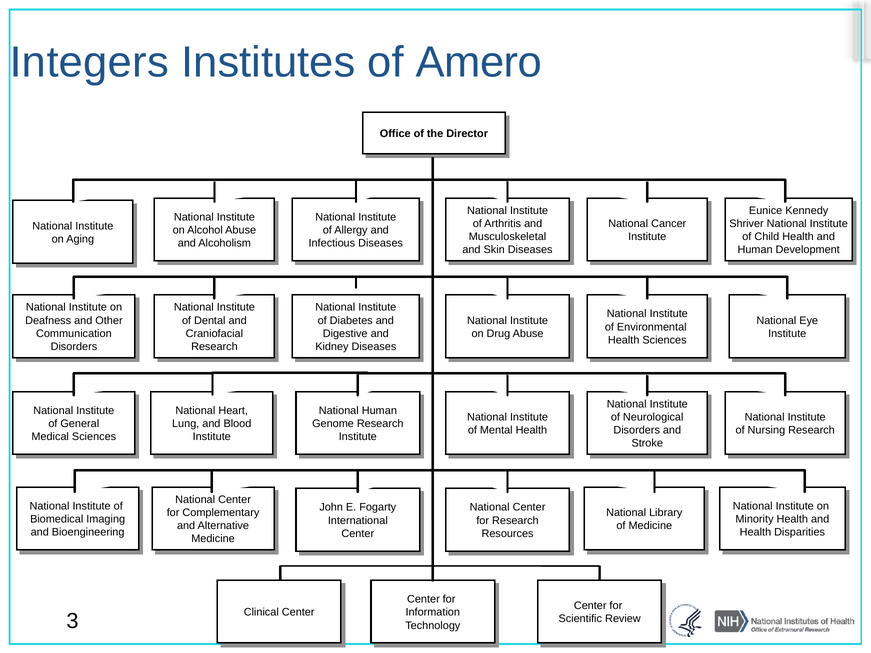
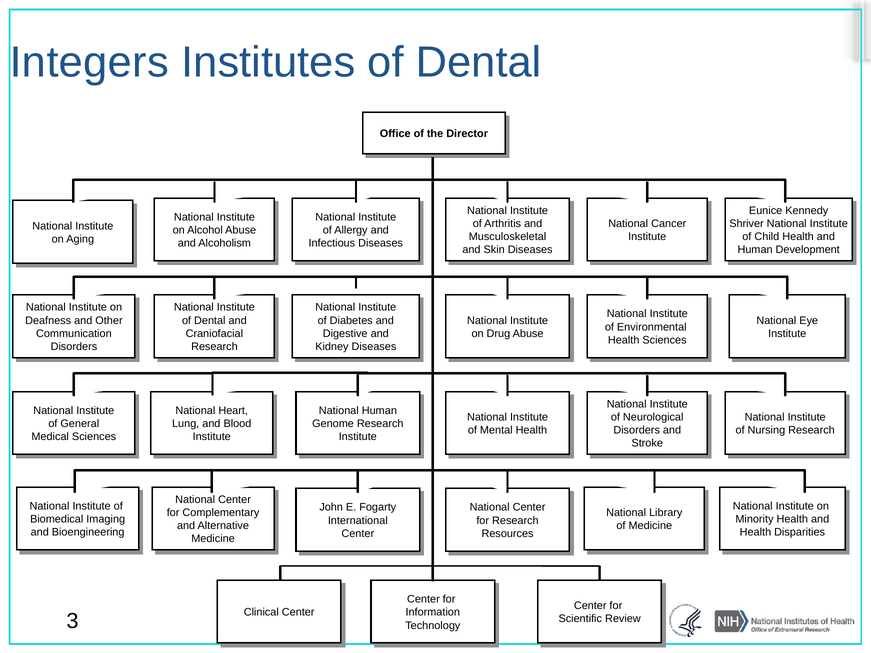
Institutes of Amero: Amero -> Dental
